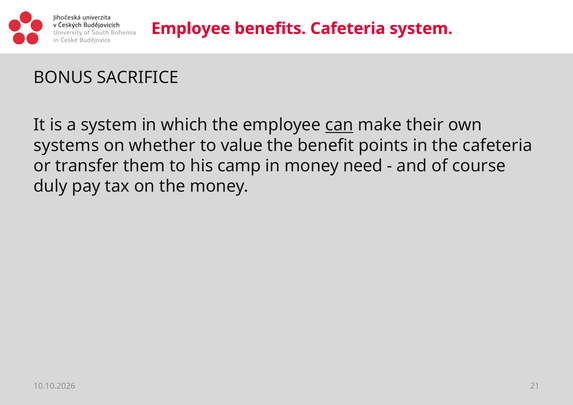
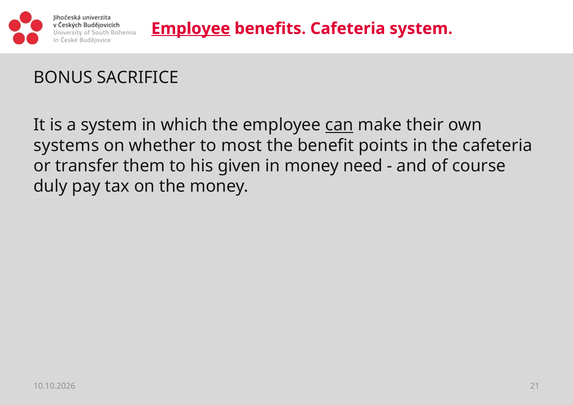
Employee at (191, 29) underline: none -> present
value: value -> most
camp: camp -> given
